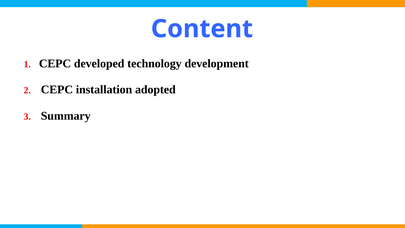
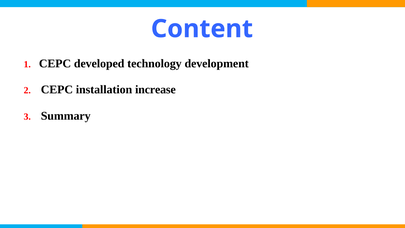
adopted: adopted -> increase
